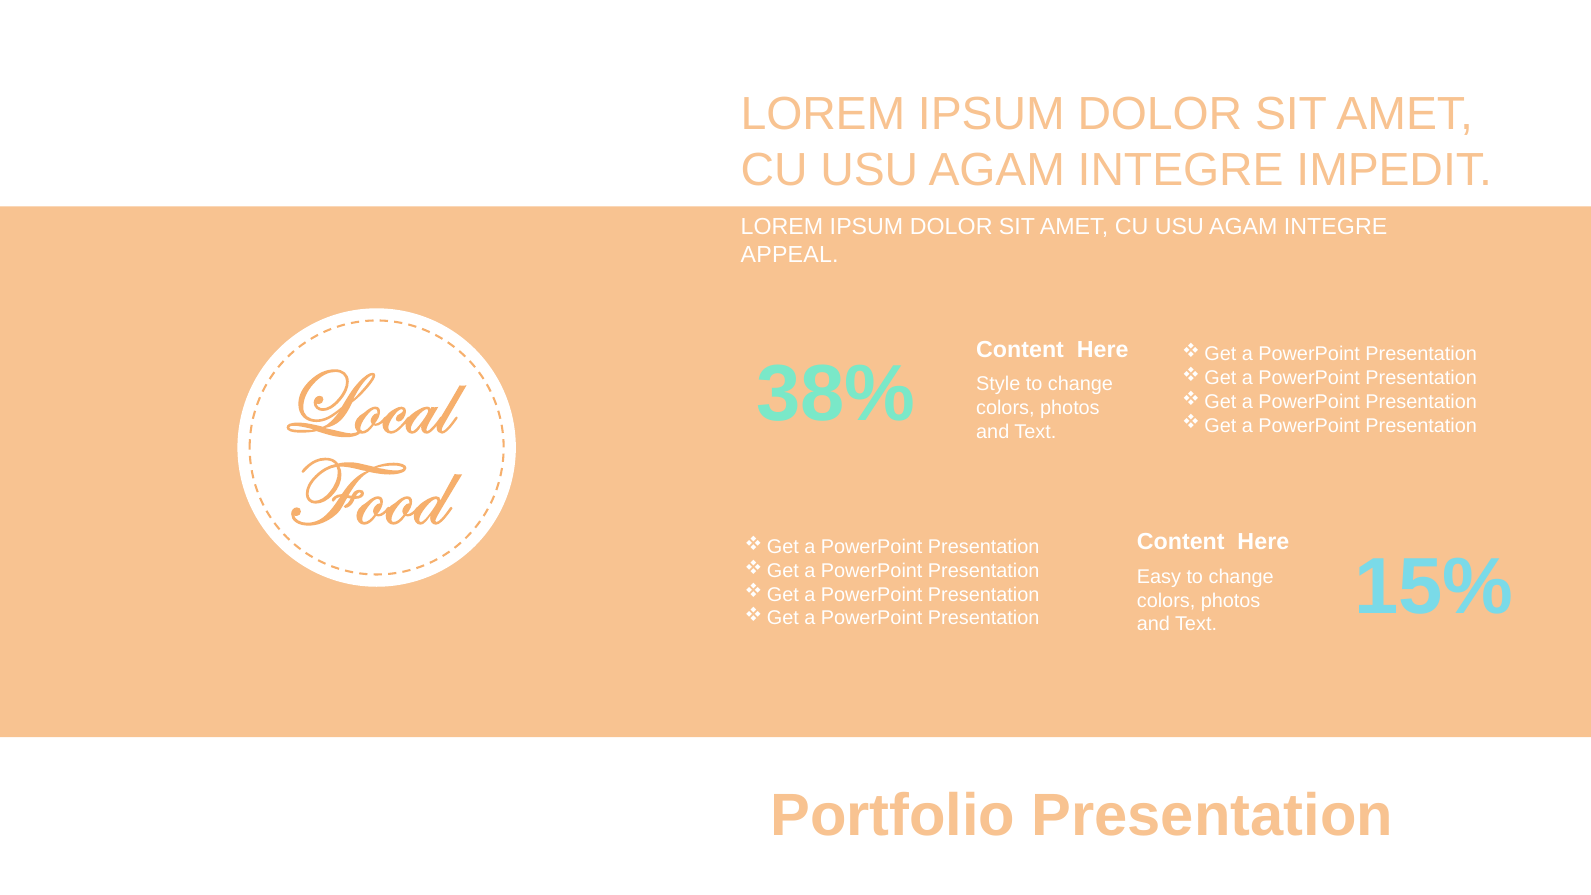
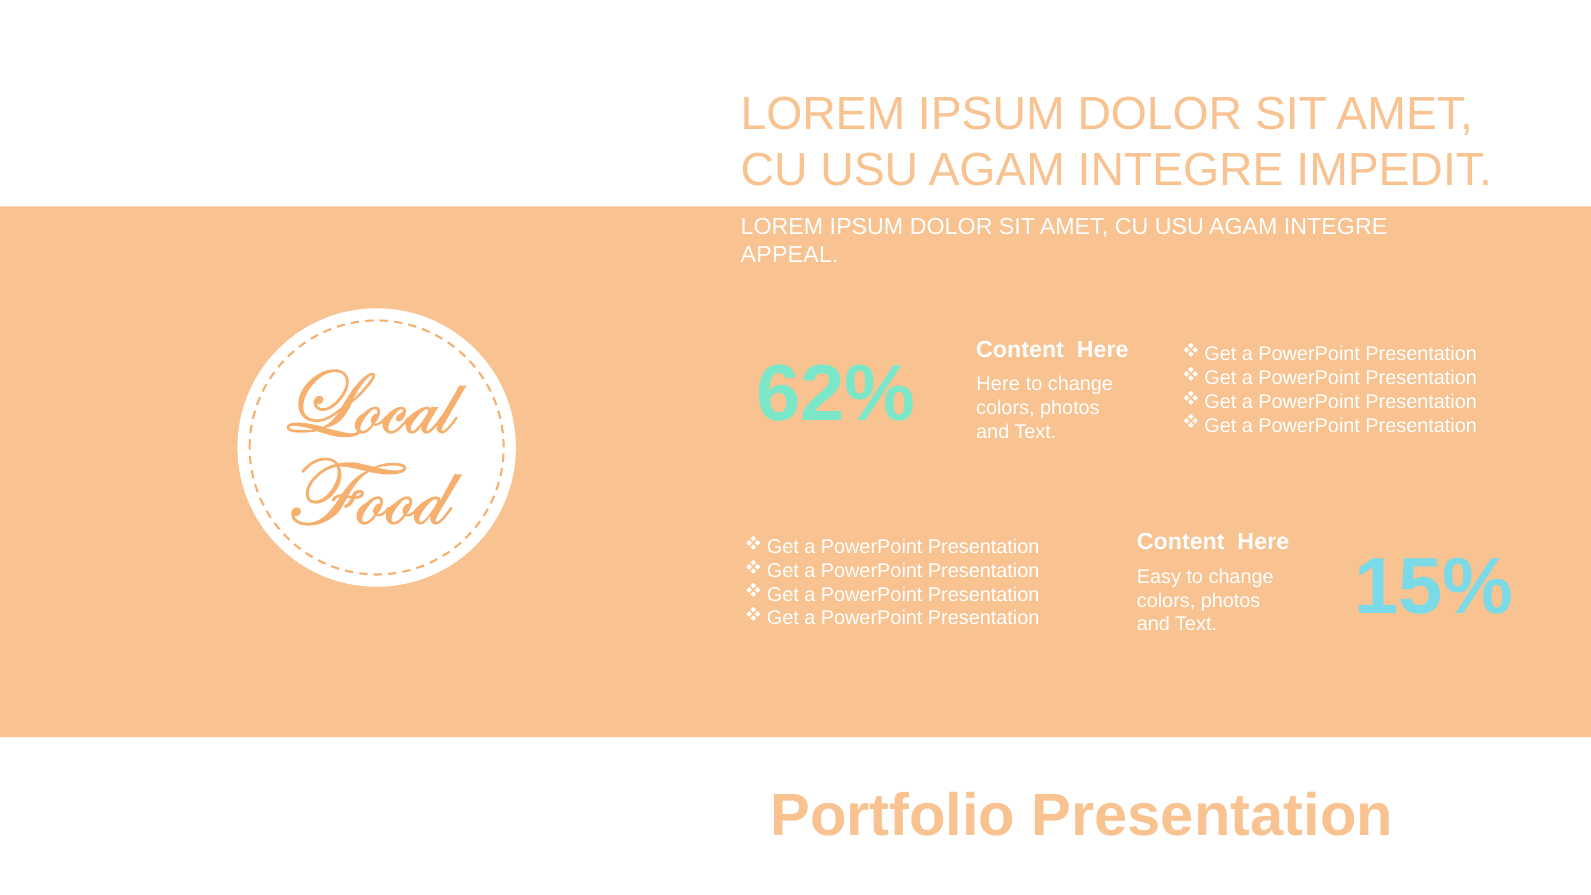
38%: 38% -> 62%
Style at (998, 384): Style -> Here
